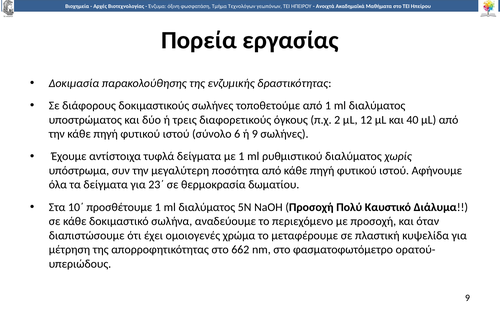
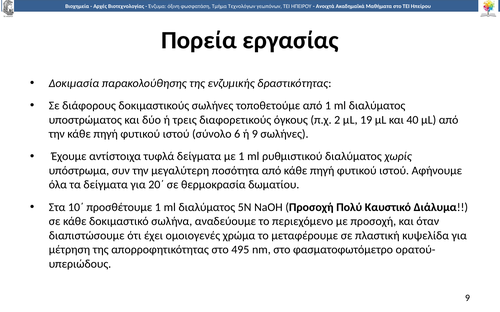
12: 12 -> 19
23΄: 23΄ -> 20΄
662: 662 -> 495
